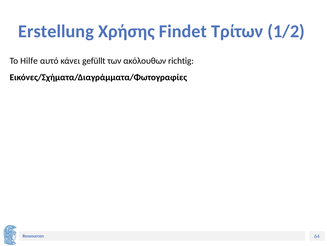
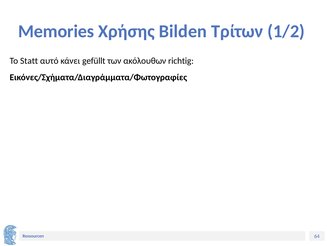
Erstellung: Erstellung -> Memories
Findet: Findet -> Bilden
Hilfe: Hilfe -> Statt
